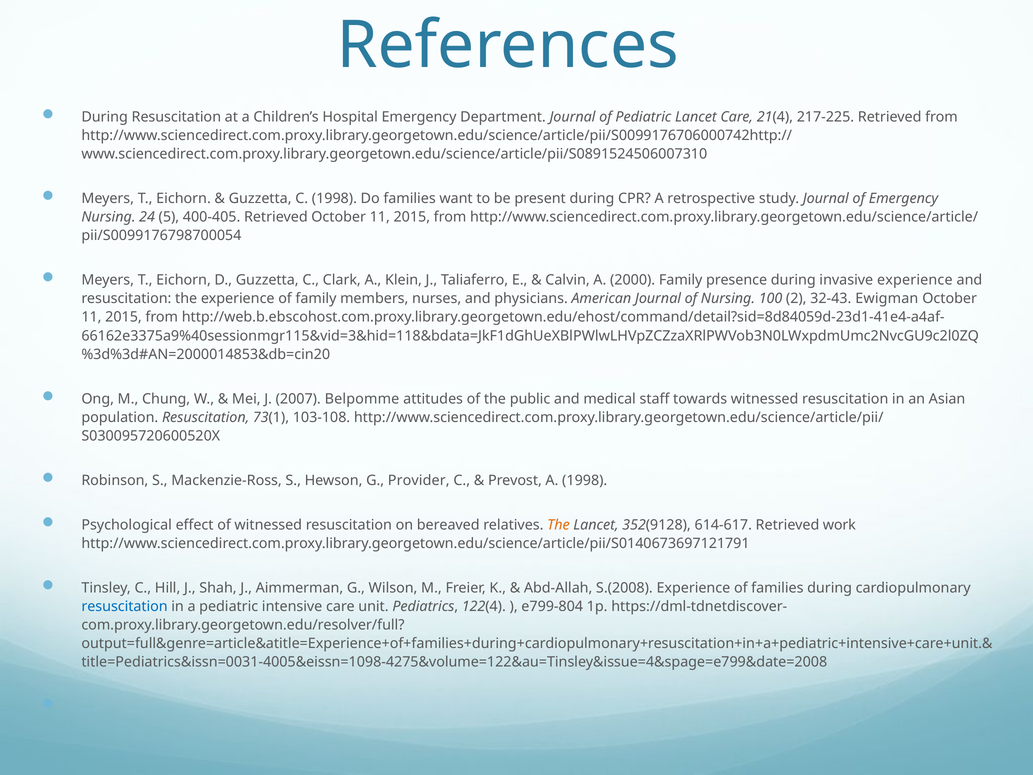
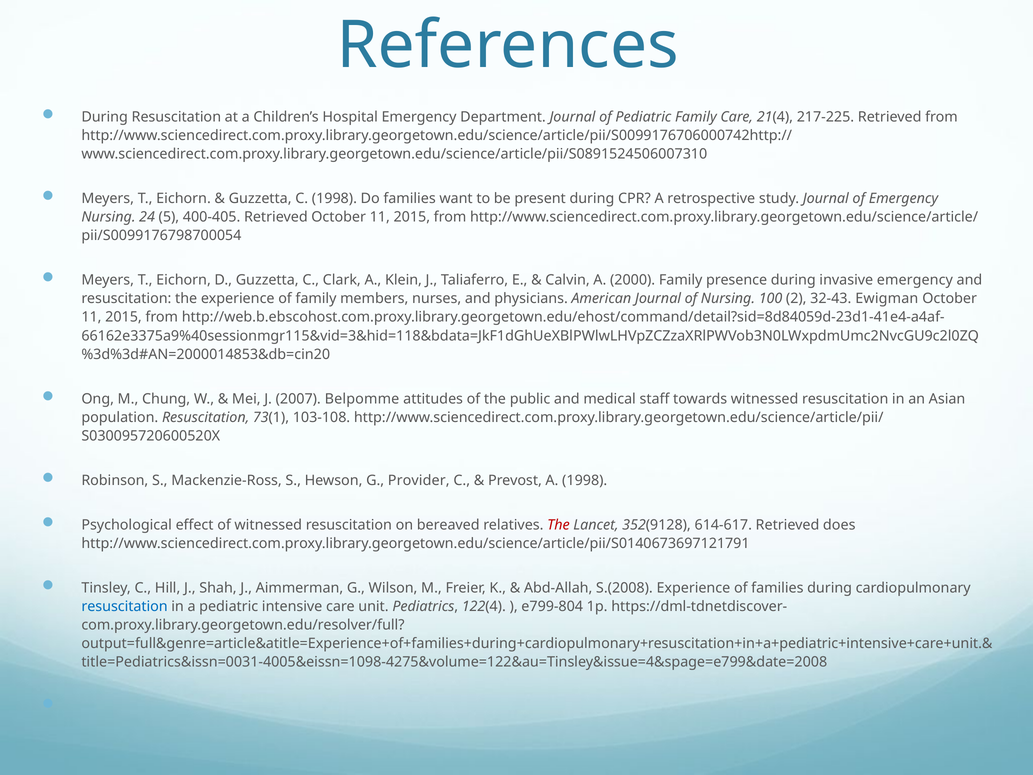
Pediatric Lancet: Lancet -> Family
invasive experience: experience -> emergency
The at (558, 525) colour: orange -> red
work: work -> does
